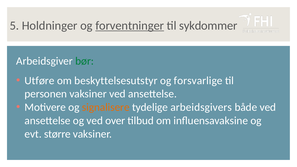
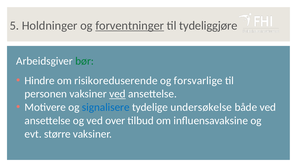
sykdommer: sykdommer -> tydeliggjøre
Utføre: Utføre -> Hindre
beskyttelsesutstyr: beskyttelsesutstyr -> risikoreduserende
ved at (117, 94) underline: none -> present
signalisere colour: orange -> blue
arbeidsgivers: arbeidsgivers -> undersøkelse
